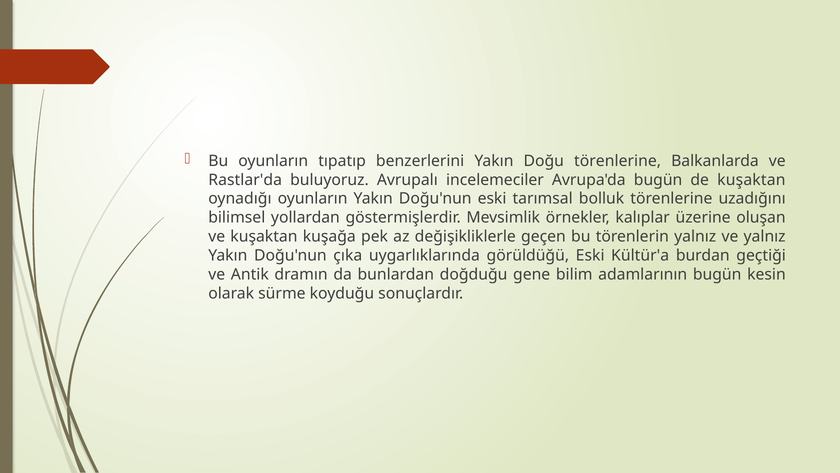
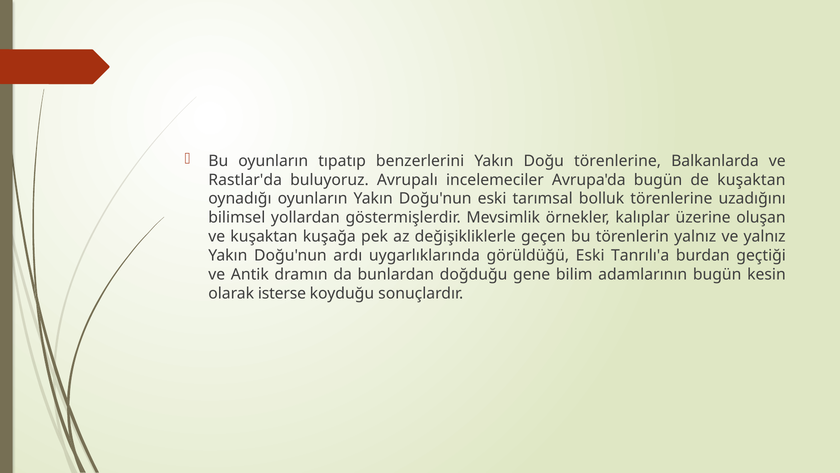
çıka: çıka -> ardı
Kültür'a: Kültür'a -> Tanrılı'a
sürme: sürme -> isterse
